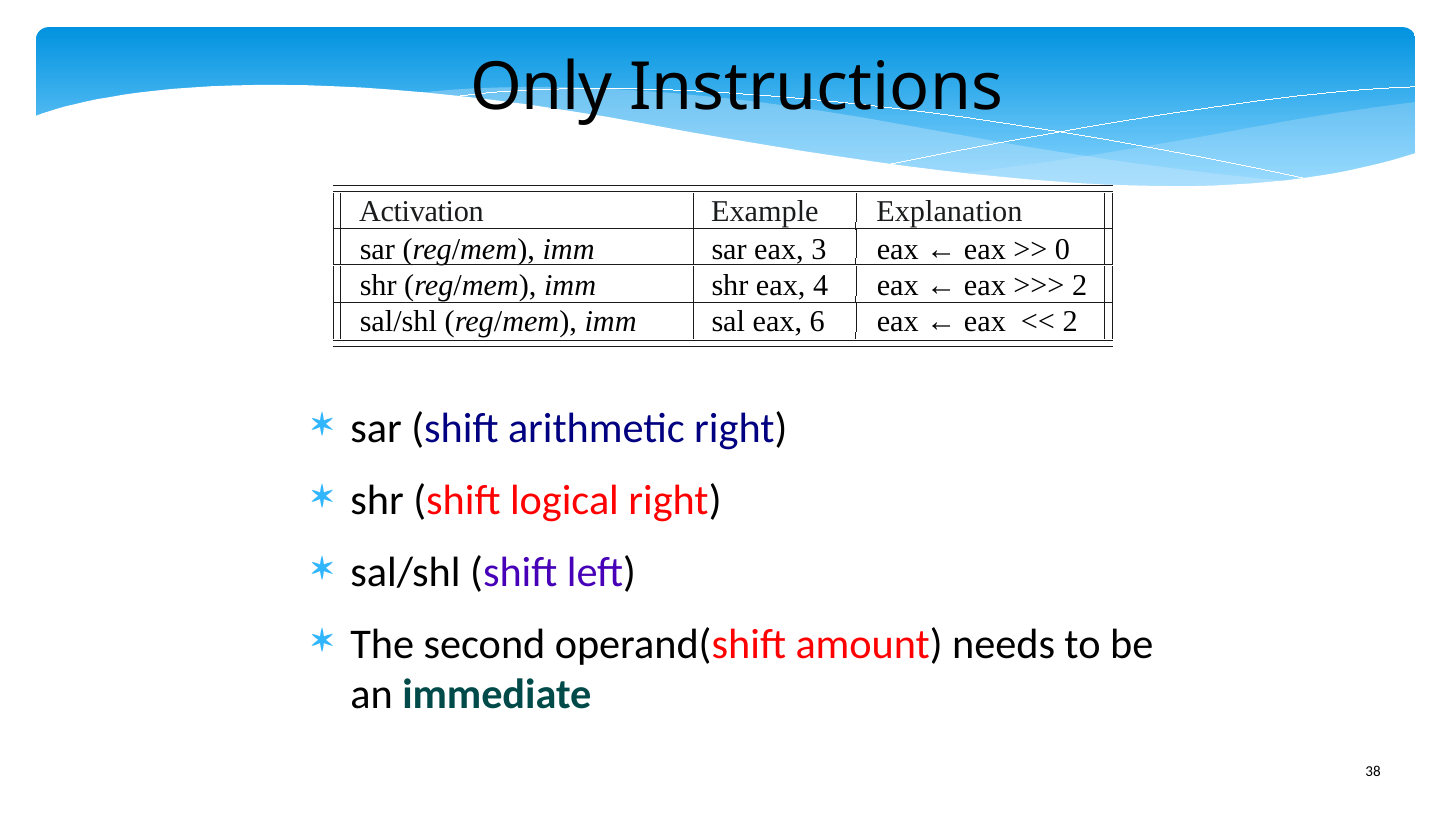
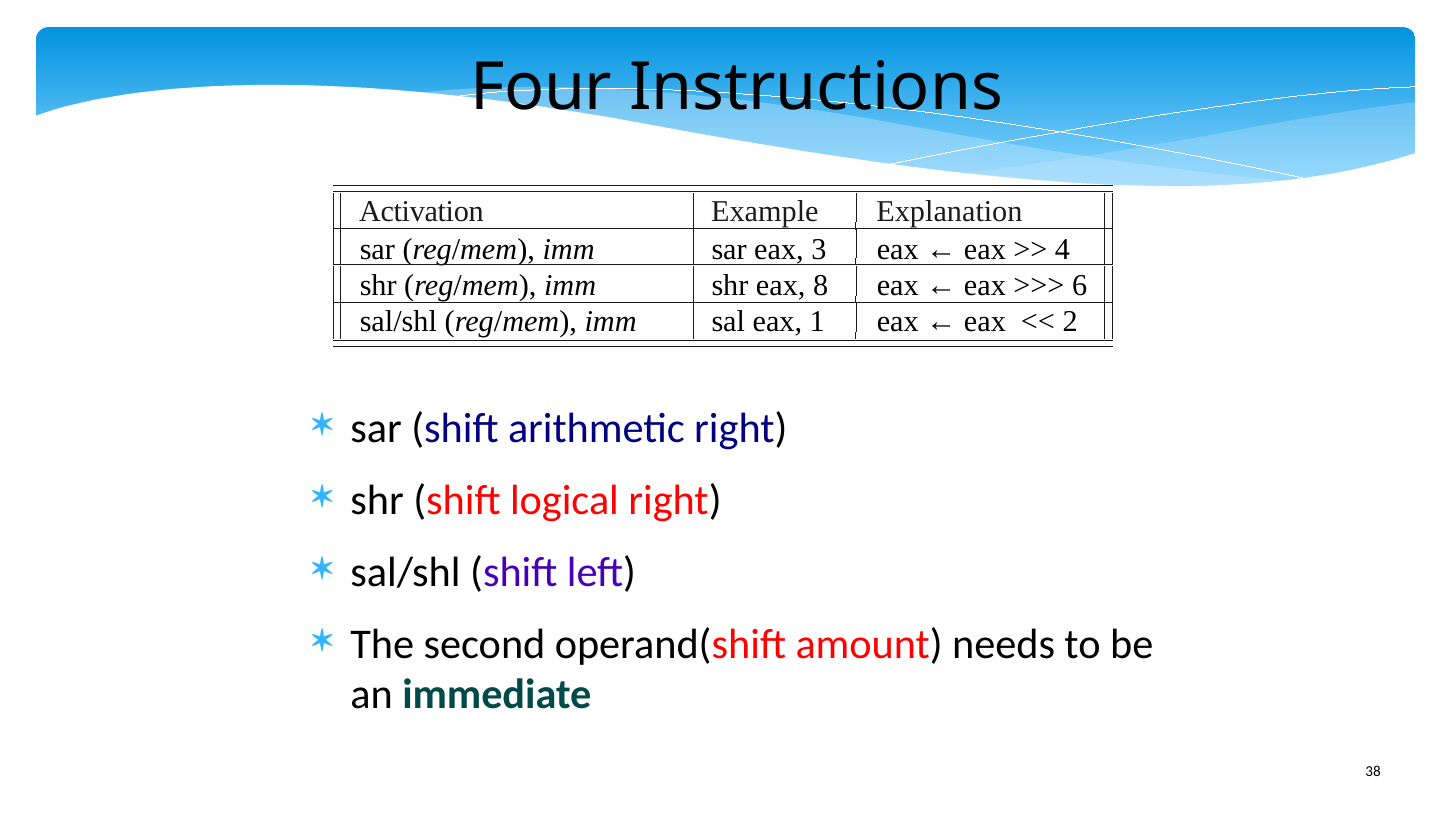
Only: Only -> Four
0: 0 -> 4
4: 4 -> 8
2 at (1080, 285): 2 -> 6
6: 6 -> 1
